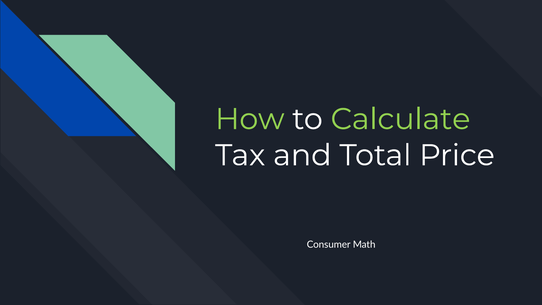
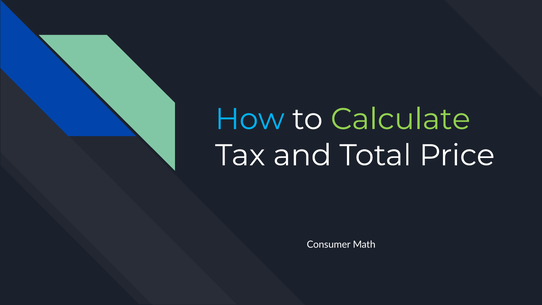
How colour: light green -> light blue
